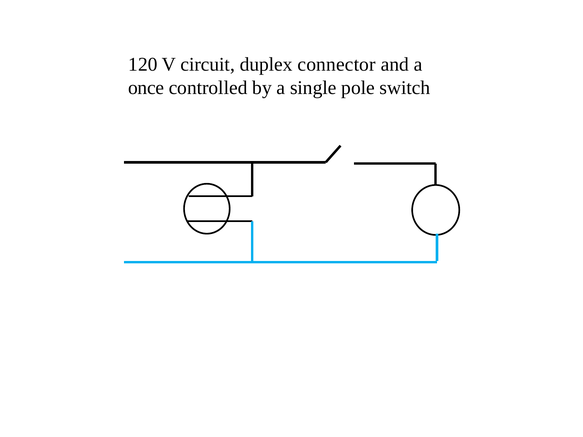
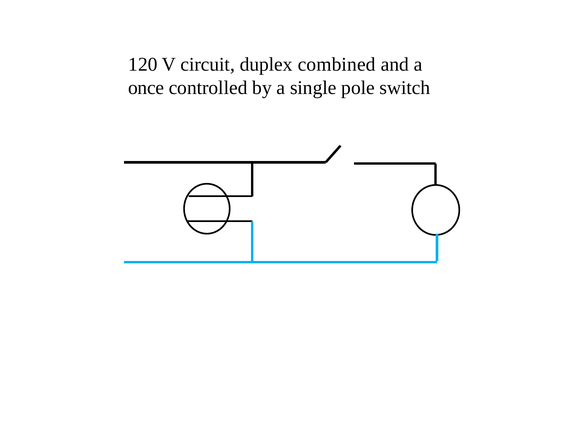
connector: connector -> combined
